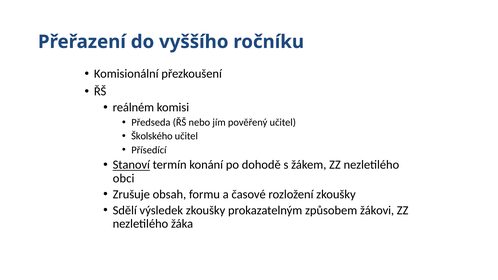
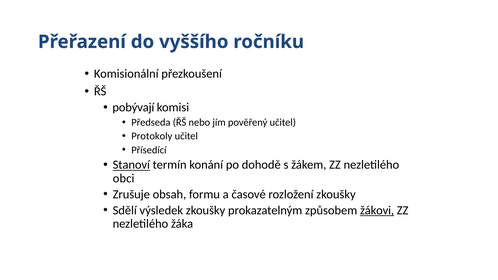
reálném: reálném -> pobývají
Školského: Školského -> Protokoly
žákovi underline: none -> present
